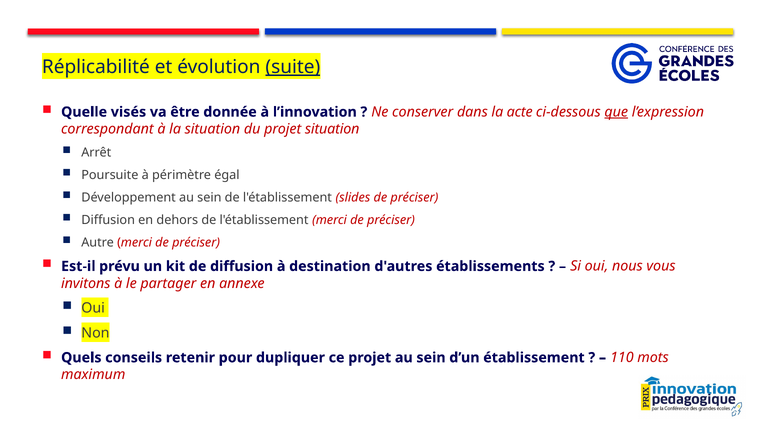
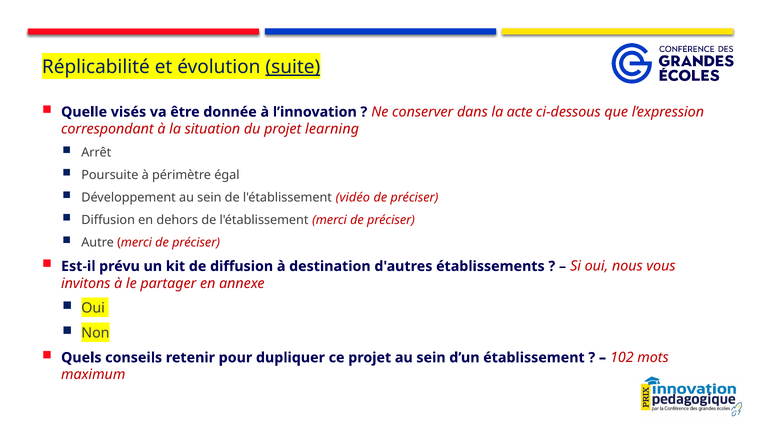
que underline: present -> none
projet situation: situation -> learning
slides: slides -> vidéo
110: 110 -> 102
